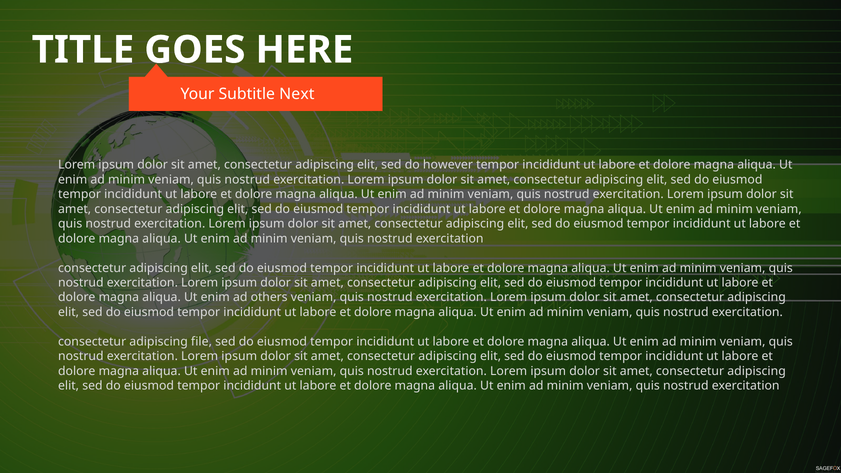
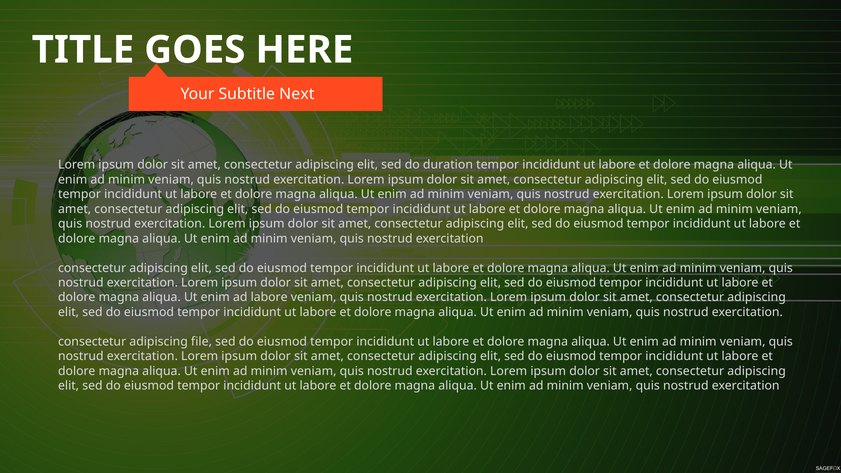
however: however -> duration
ad others: others -> labore
